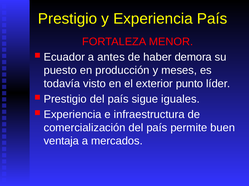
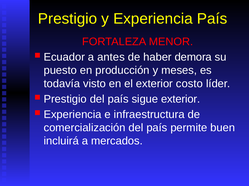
punto: punto -> costo
sigue iguales: iguales -> exterior
ventaja: ventaja -> incluirá
